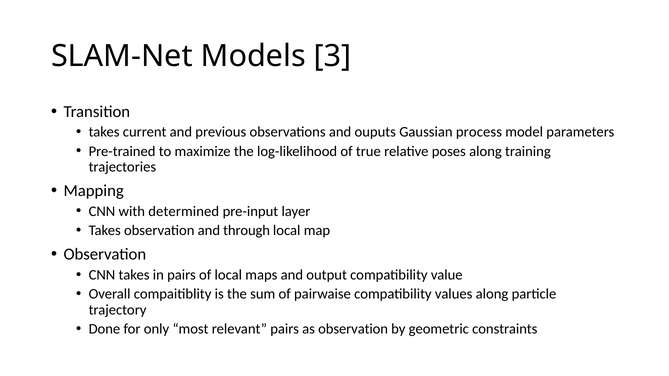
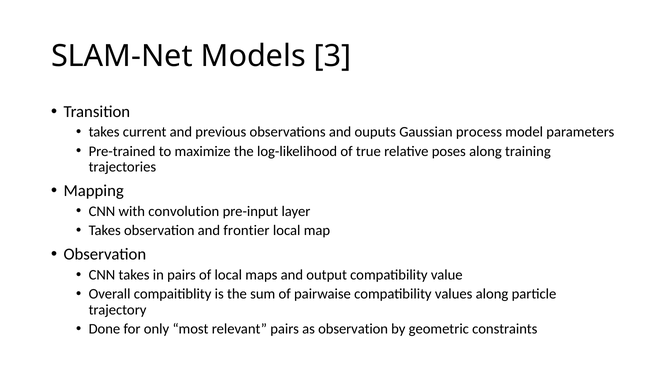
determined: determined -> convolution
through: through -> frontier
